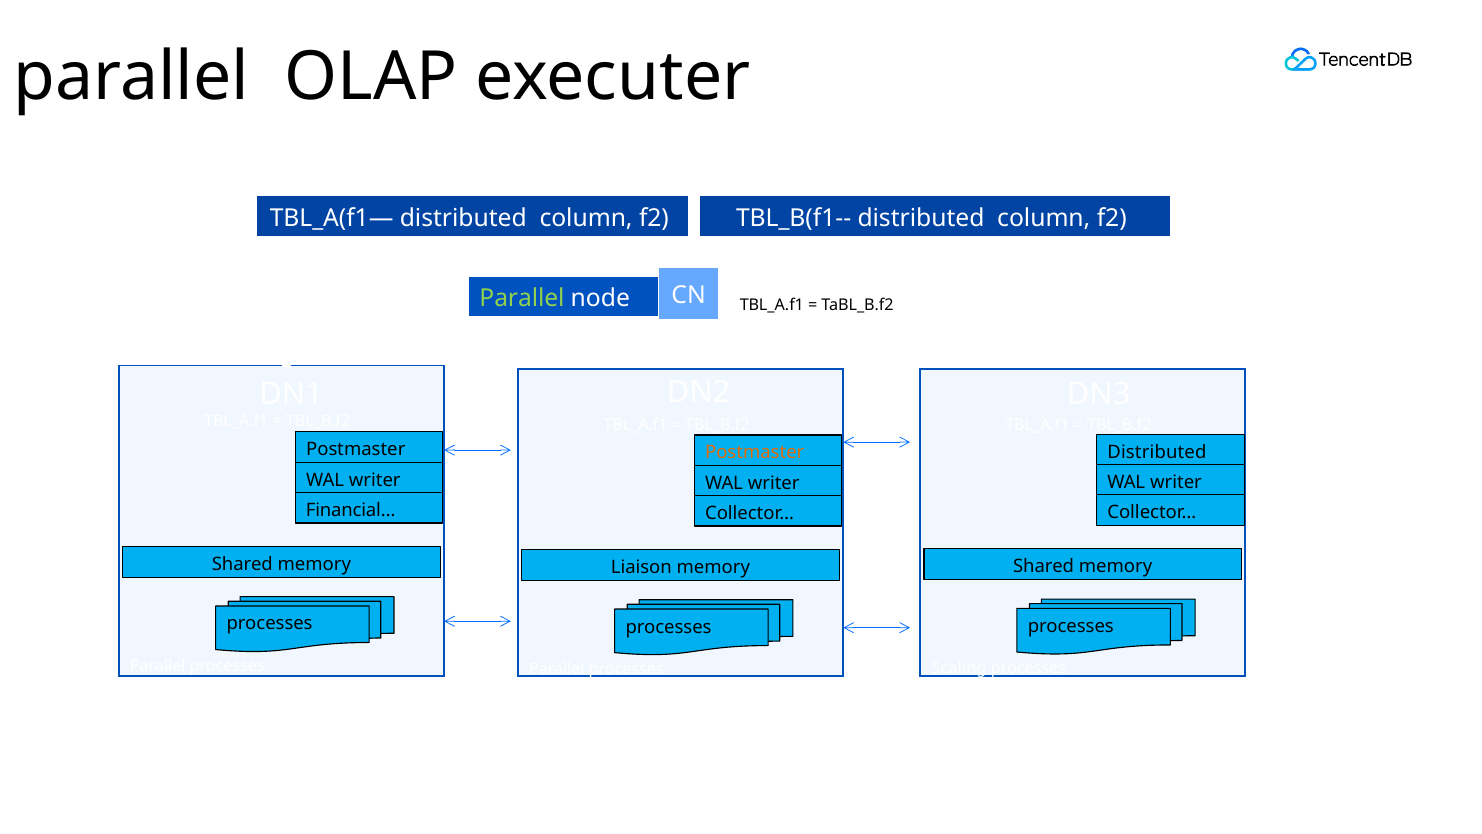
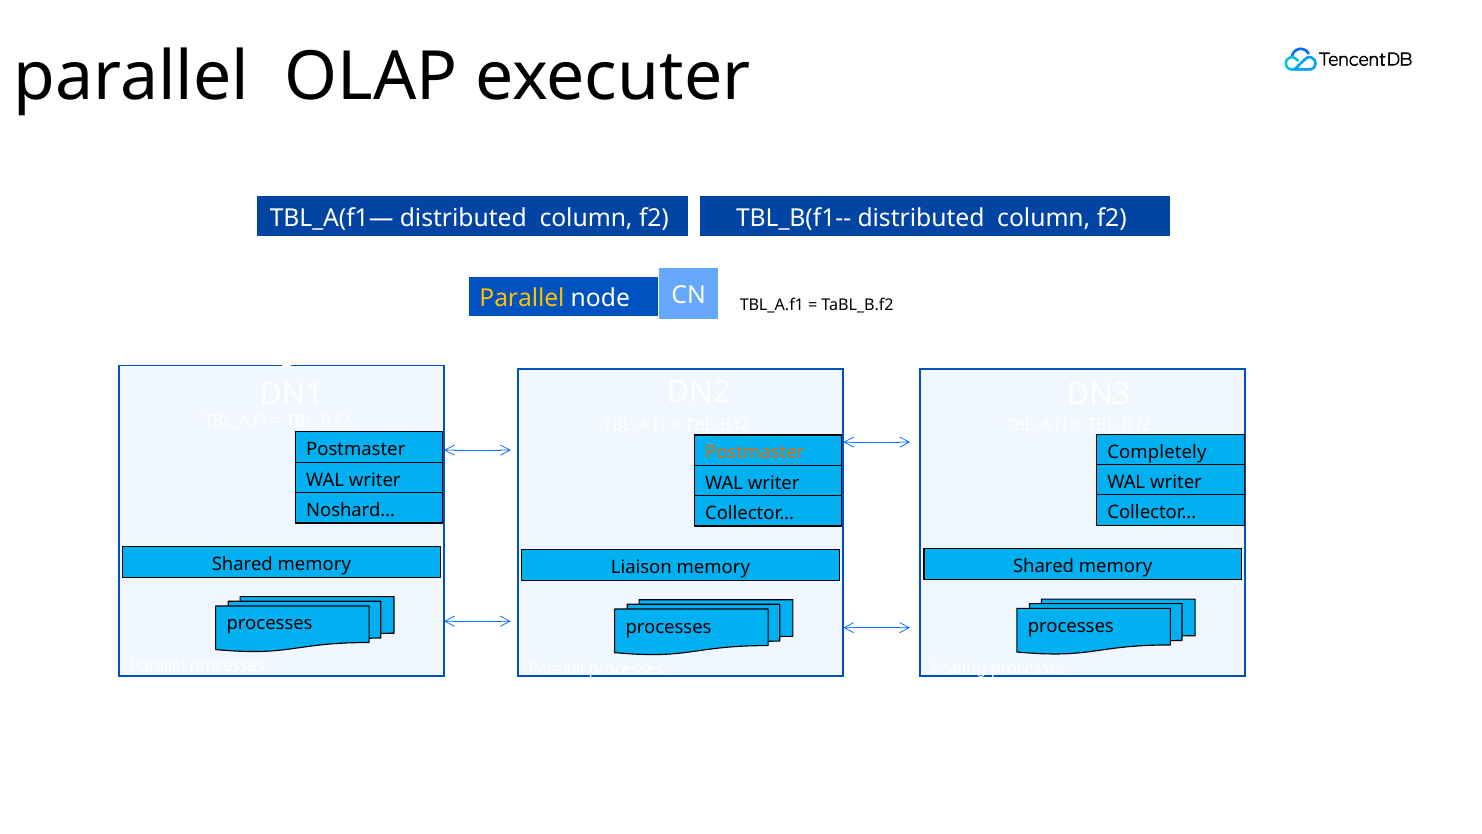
Parallel at (522, 298) colour: light green -> yellow
Distributed at (1157, 452): Distributed -> Completely
Financial…: Financial… -> Noshard…
